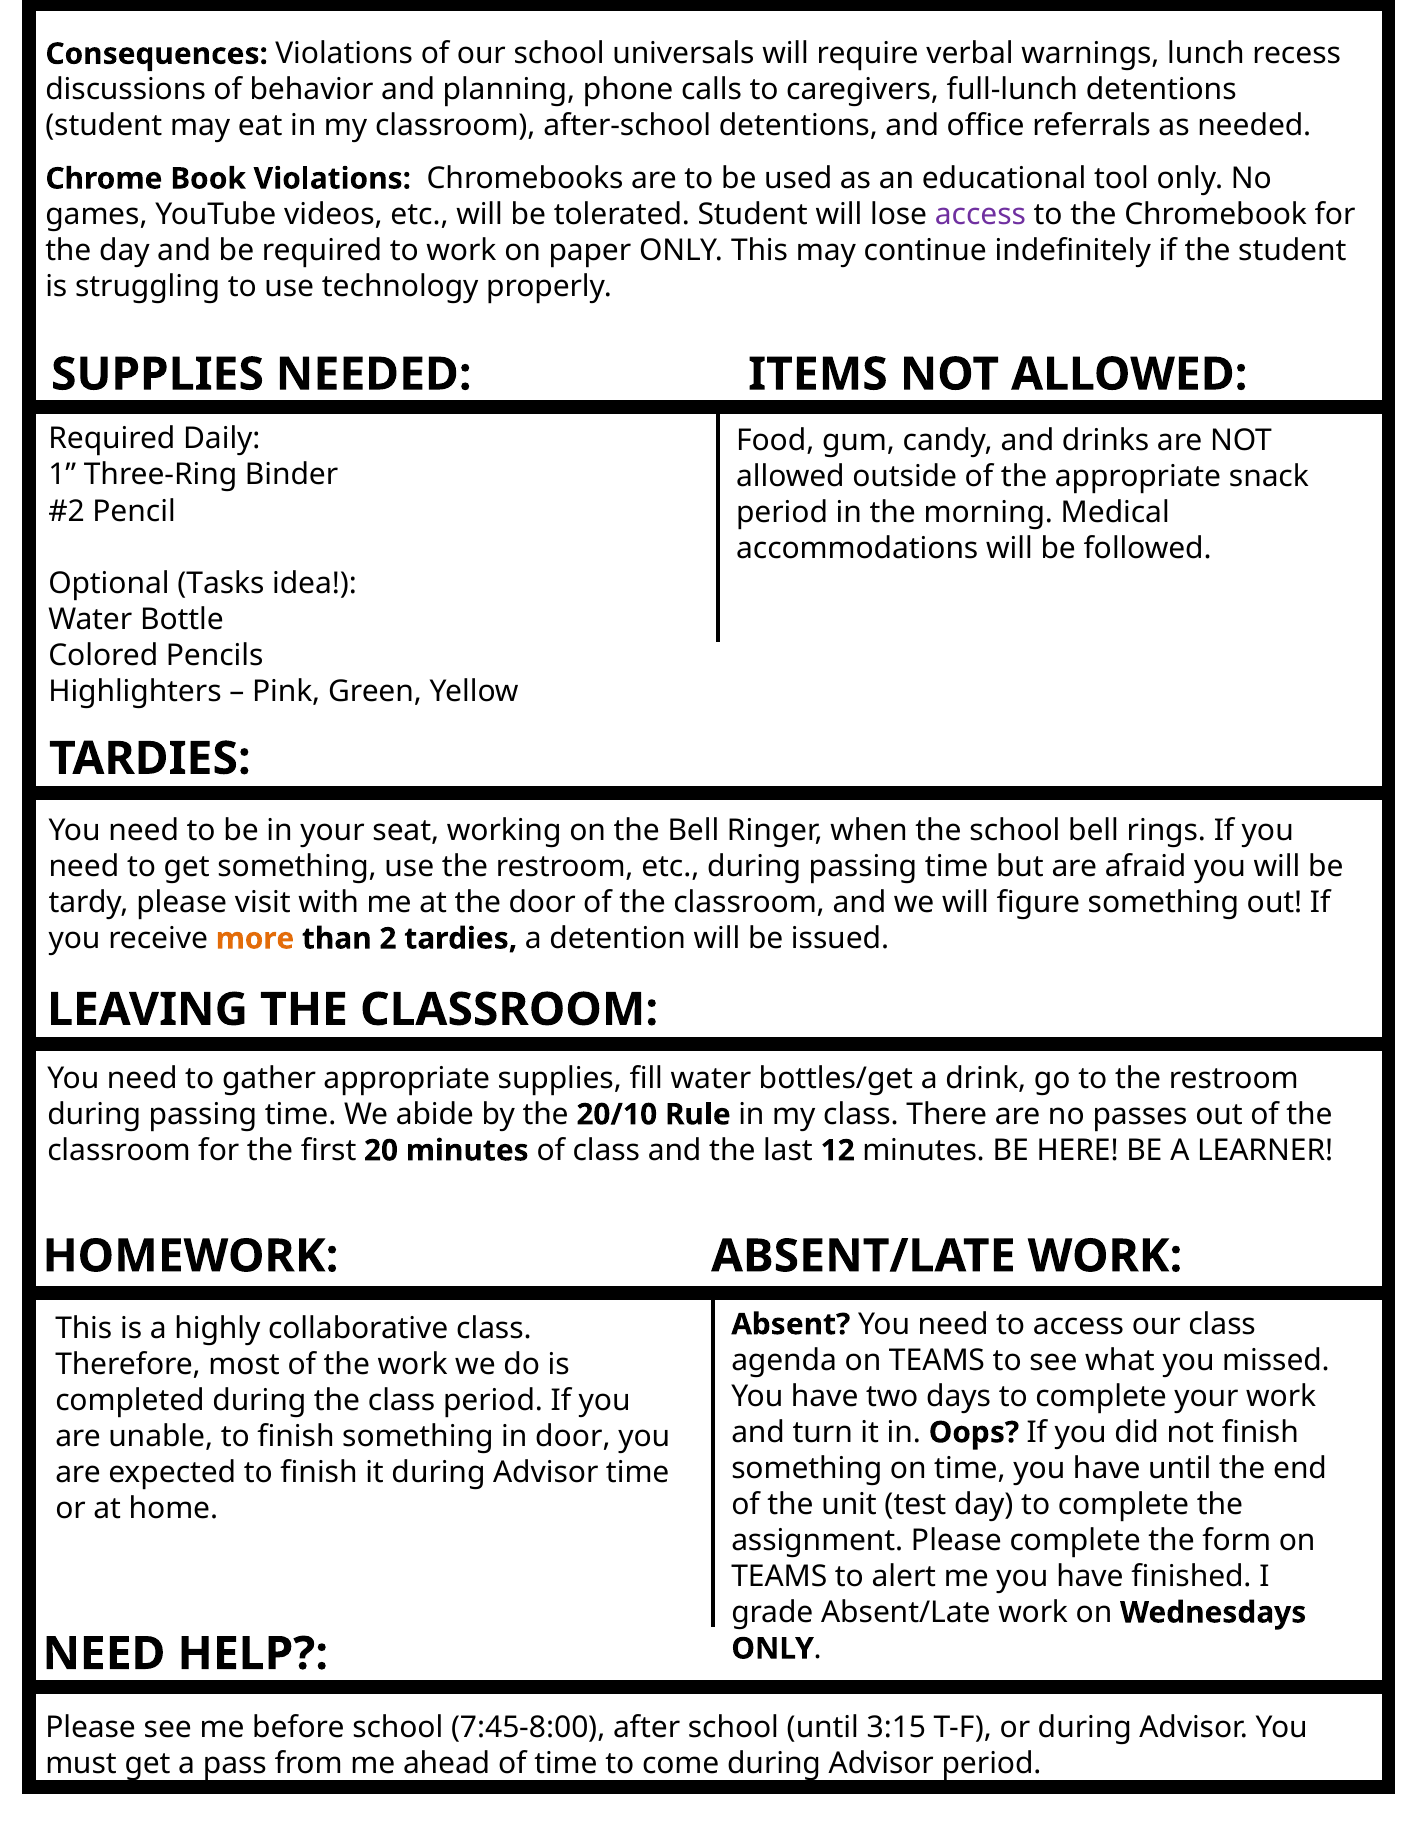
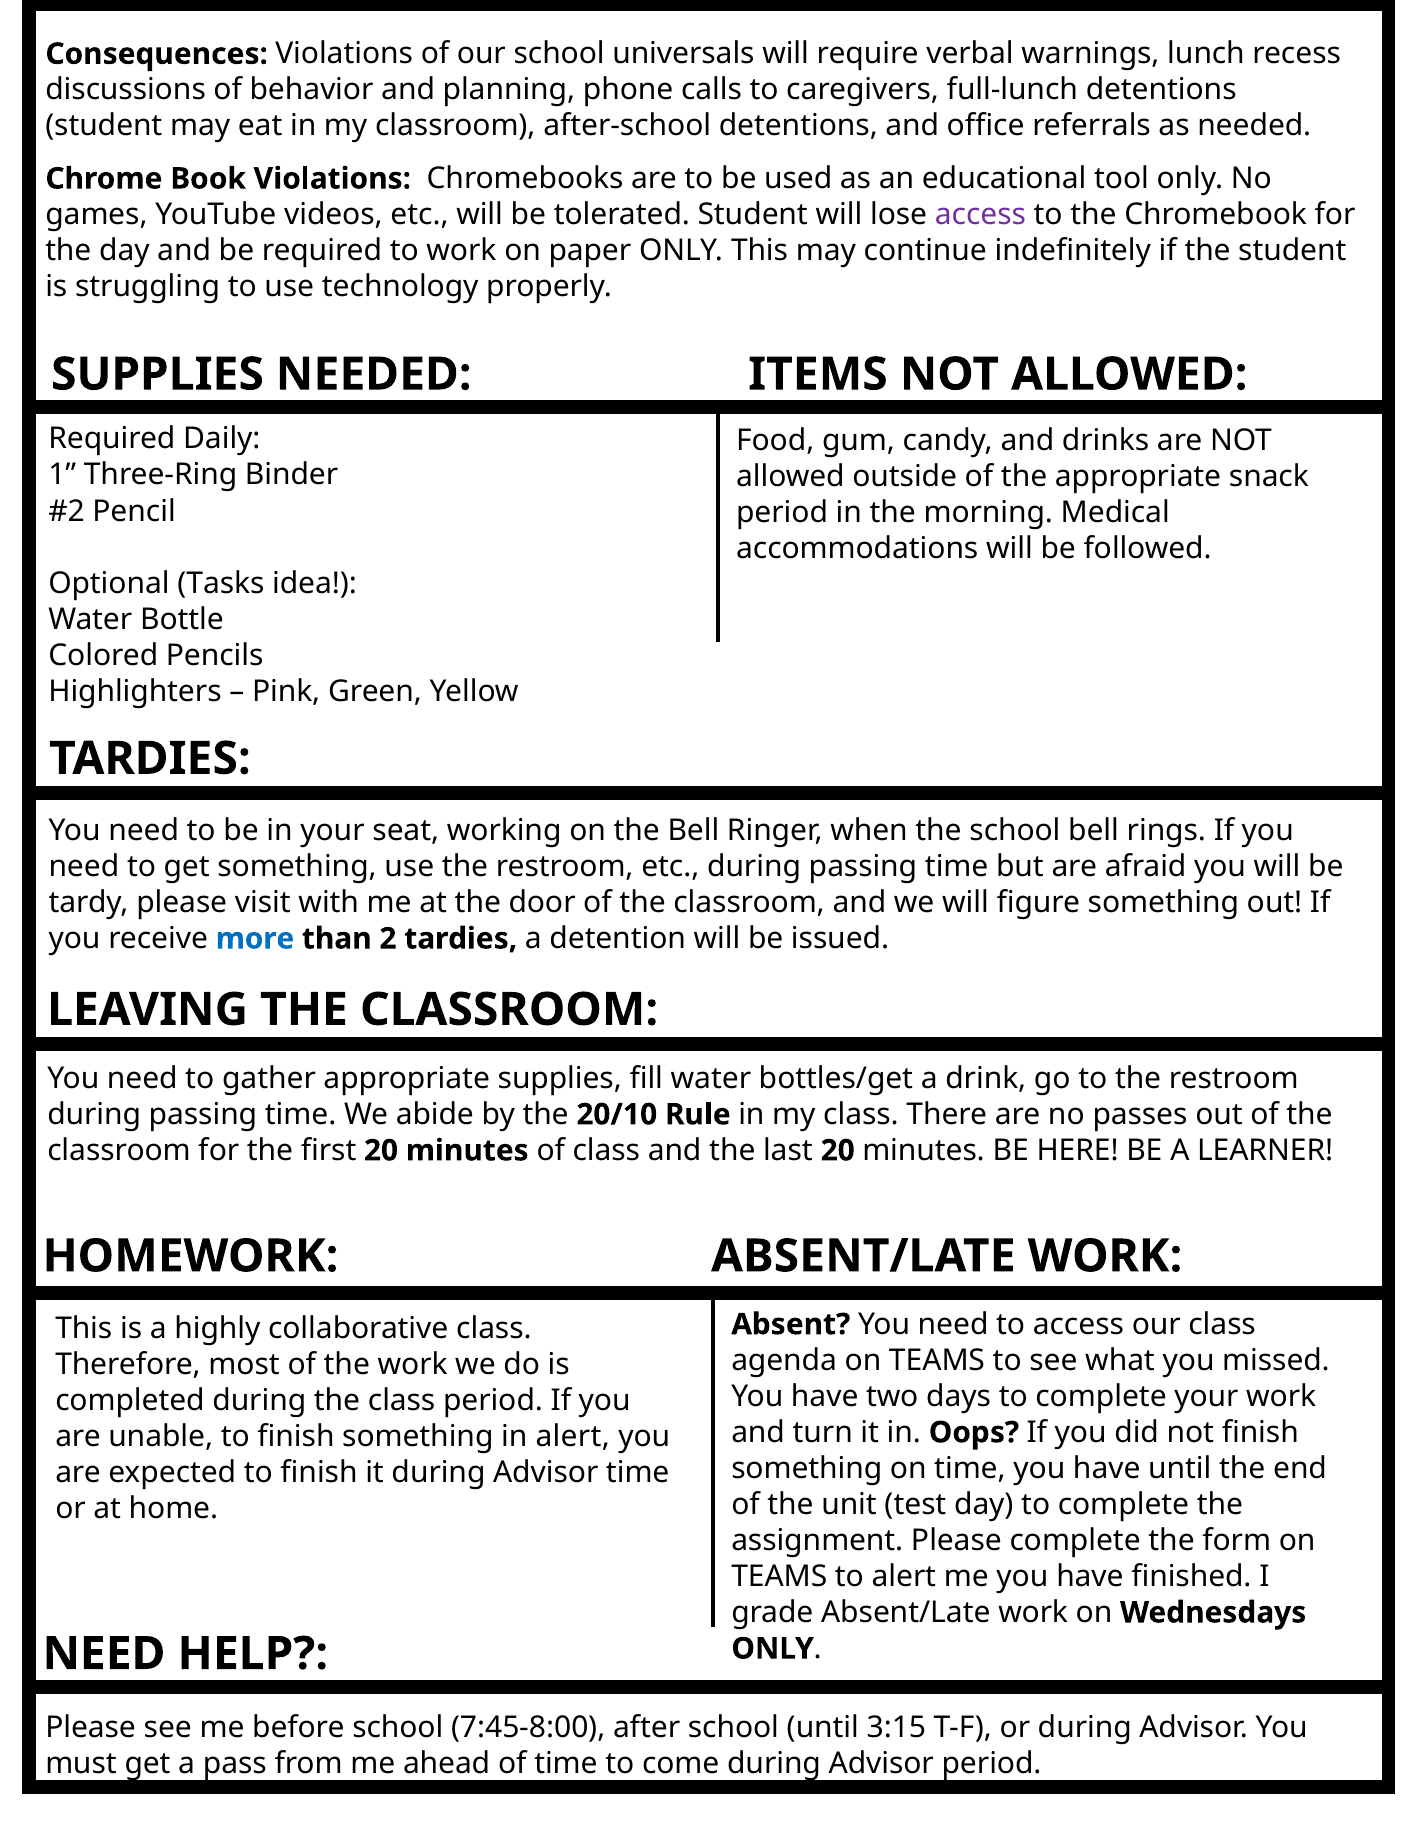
more colour: orange -> blue
last 12: 12 -> 20
in door: door -> alert
